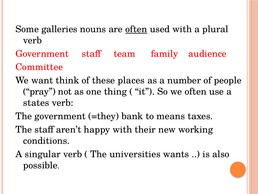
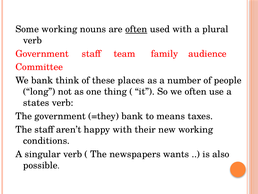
Some galleries: galleries -> working
We want: want -> bank
pray: pray -> long
universities: universities -> newspapers
